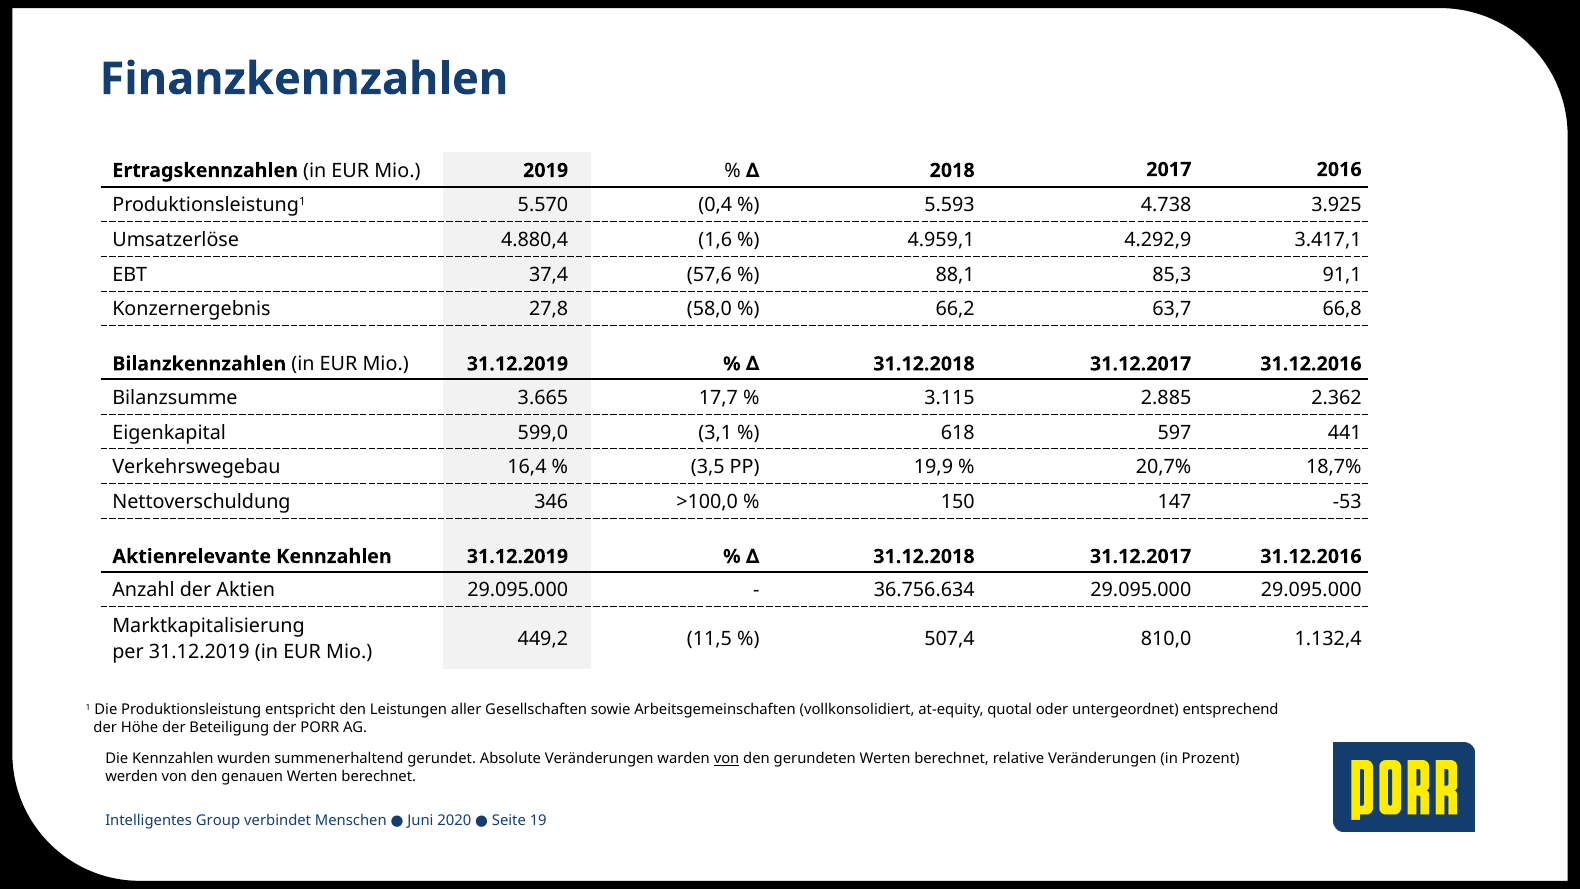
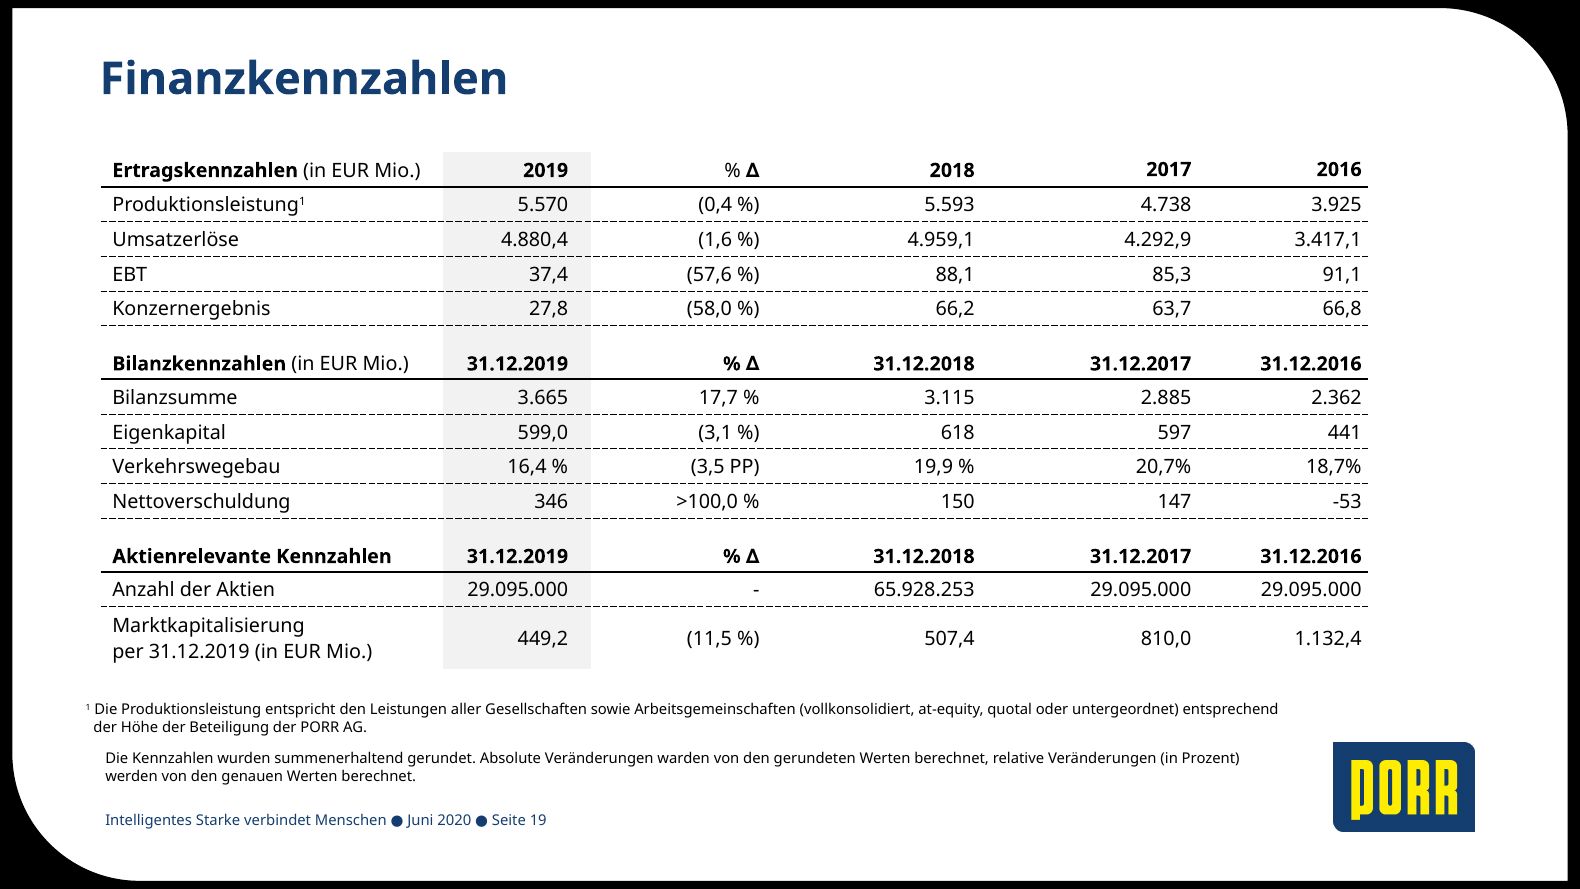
36.756.634: 36.756.634 -> 65.928.253
von at (727, 758) underline: present -> none
Group: Group -> Starke
